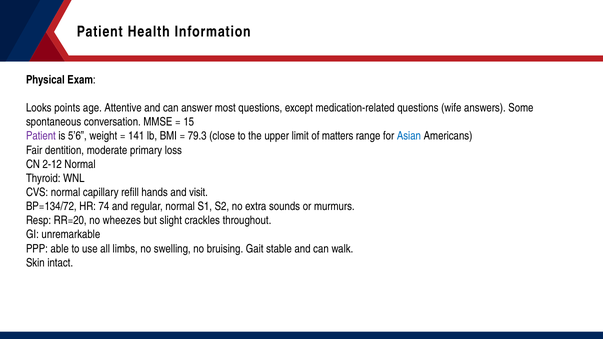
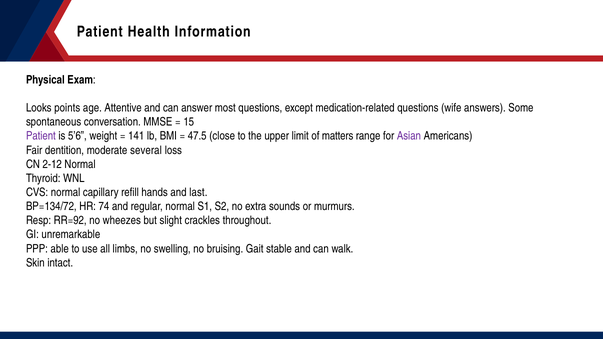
79.3: 79.3 -> 47.5
Asian colour: blue -> purple
primary: primary -> several
visit: visit -> last
RR=20: RR=20 -> RR=92
